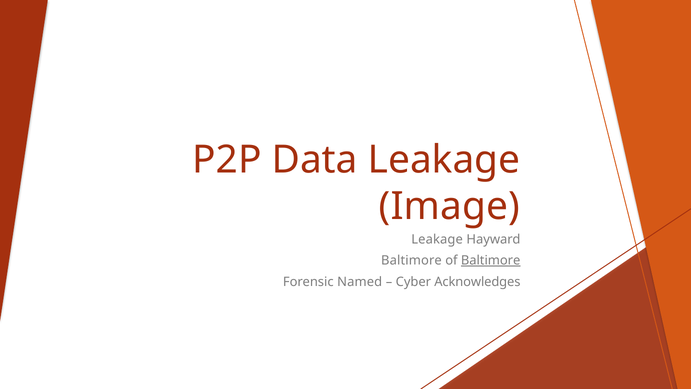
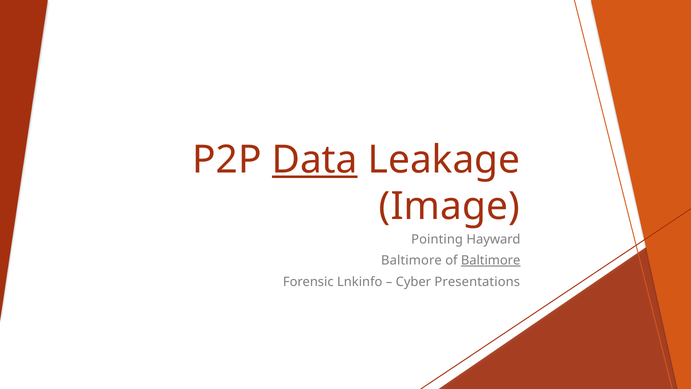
Data underline: none -> present
Leakage at (437, 239): Leakage -> Pointing
Named: Named -> Lnkinfo
Acknowledges: Acknowledges -> Presentations
